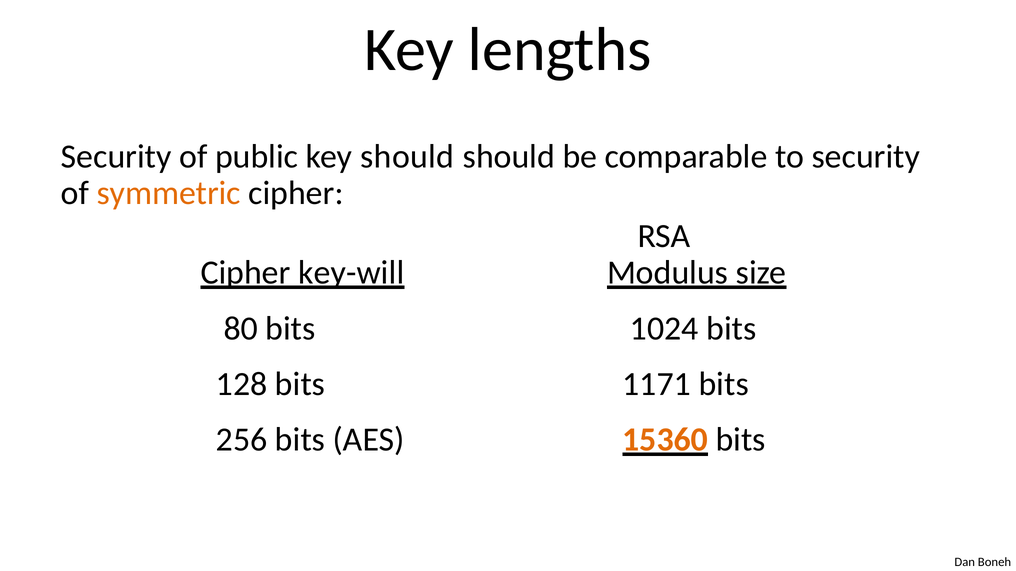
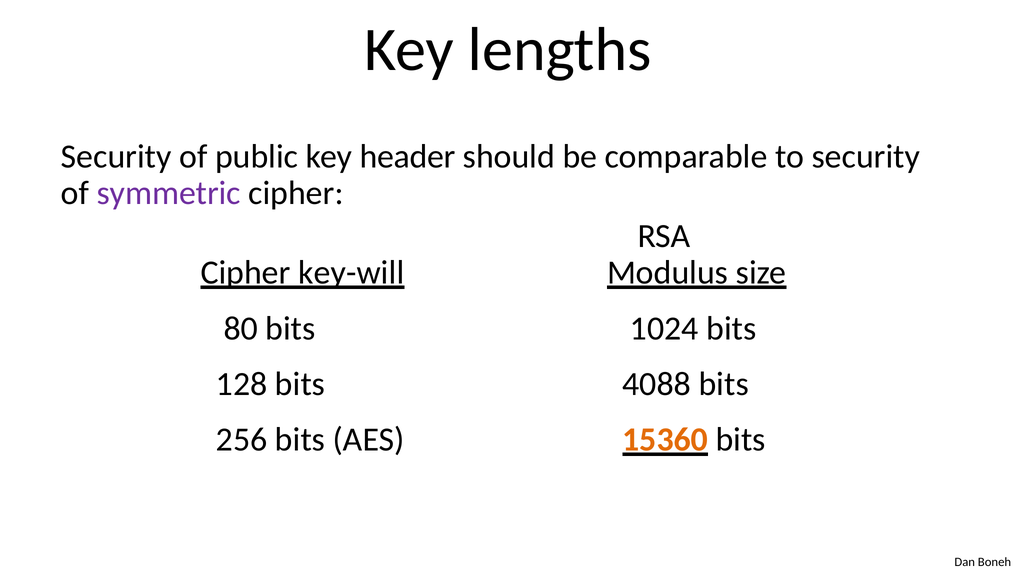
key should: should -> header
symmetric colour: orange -> purple
1171: 1171 -> 4088
